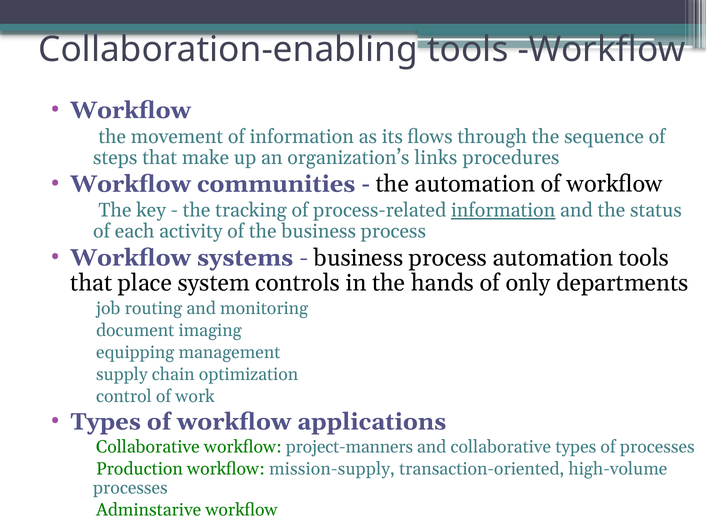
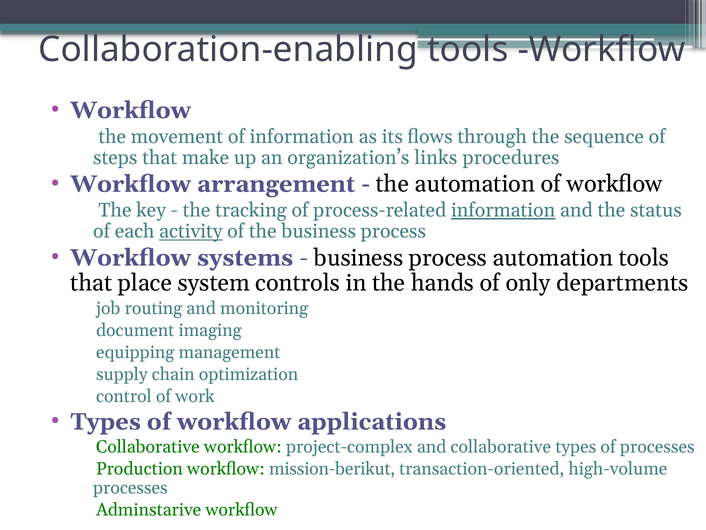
communities: communities -> arrangement
activity underline: none -> present
project-manners: project-manners -> project-complex
mission-supply: mission-supply -> mission-berikut
